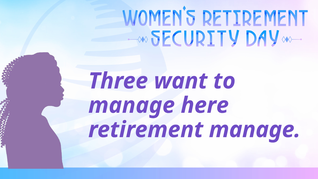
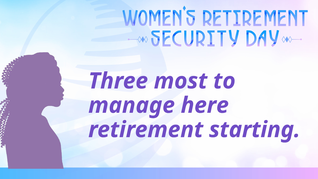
want: want -> most
retirement manage: manage -> starting
